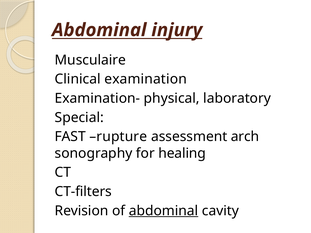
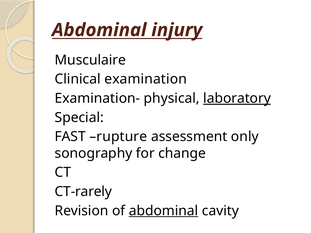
laboratory underline: none -> present
arch: arch -> only
healing: healing -> change
CT-filters: CT-filters -> CT-rarely
